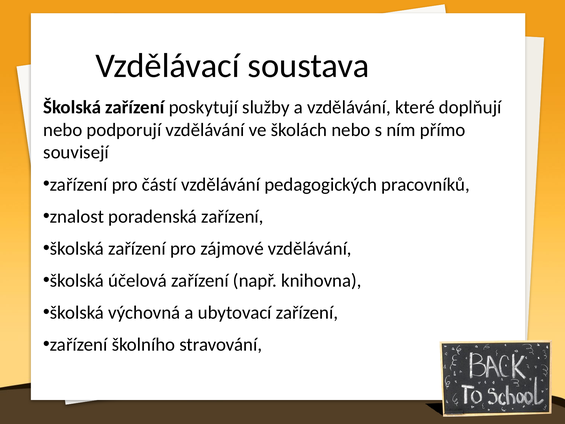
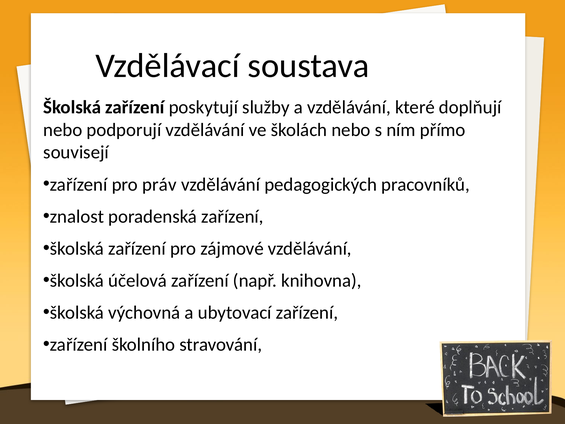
částí: částí -> práv
